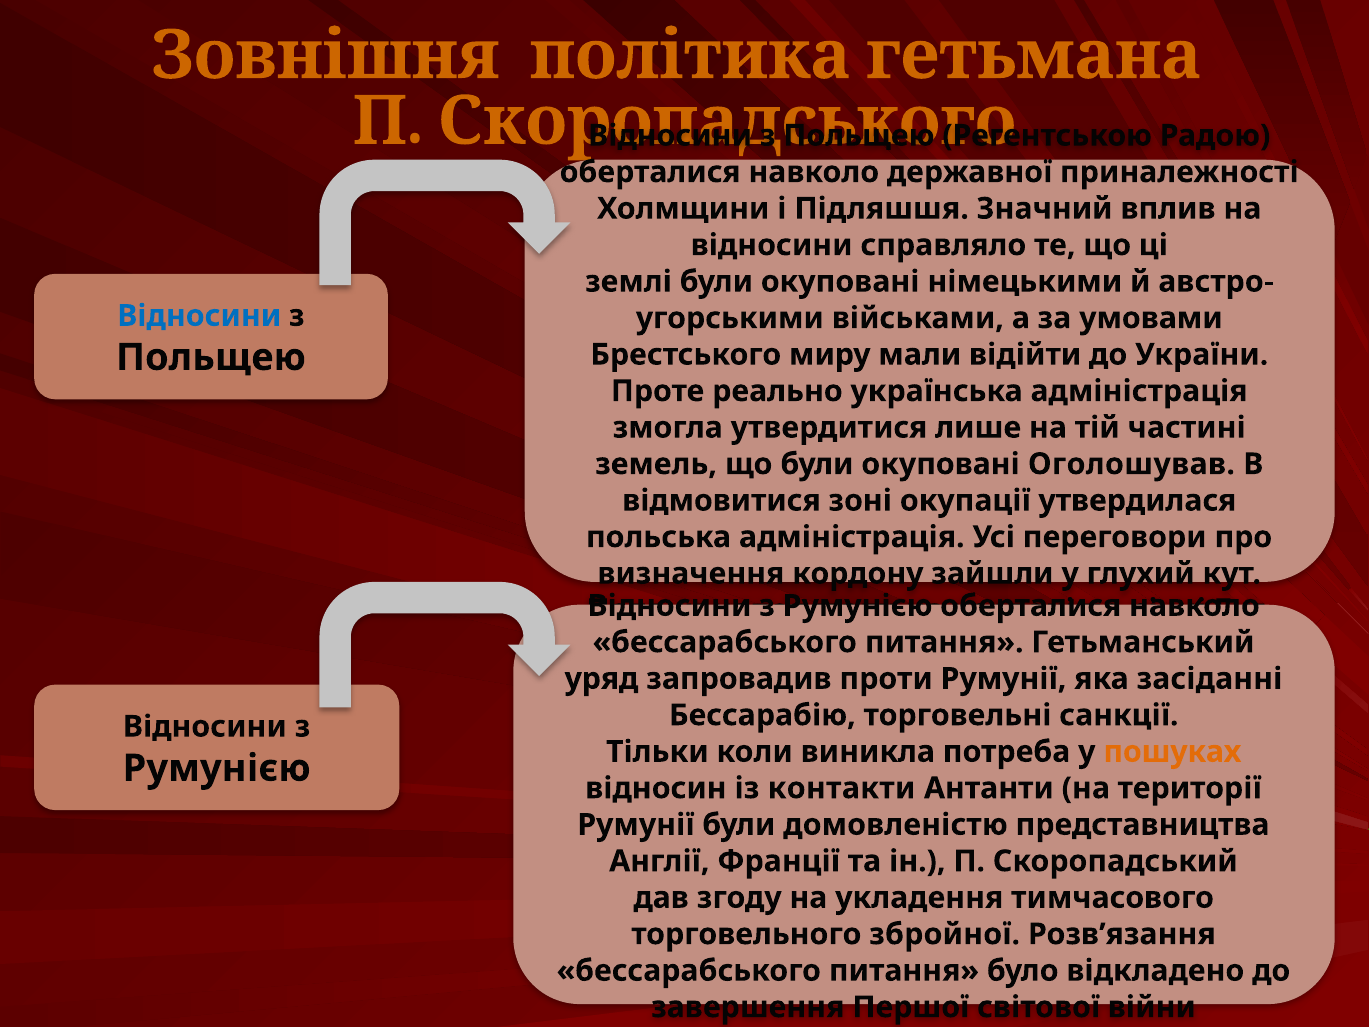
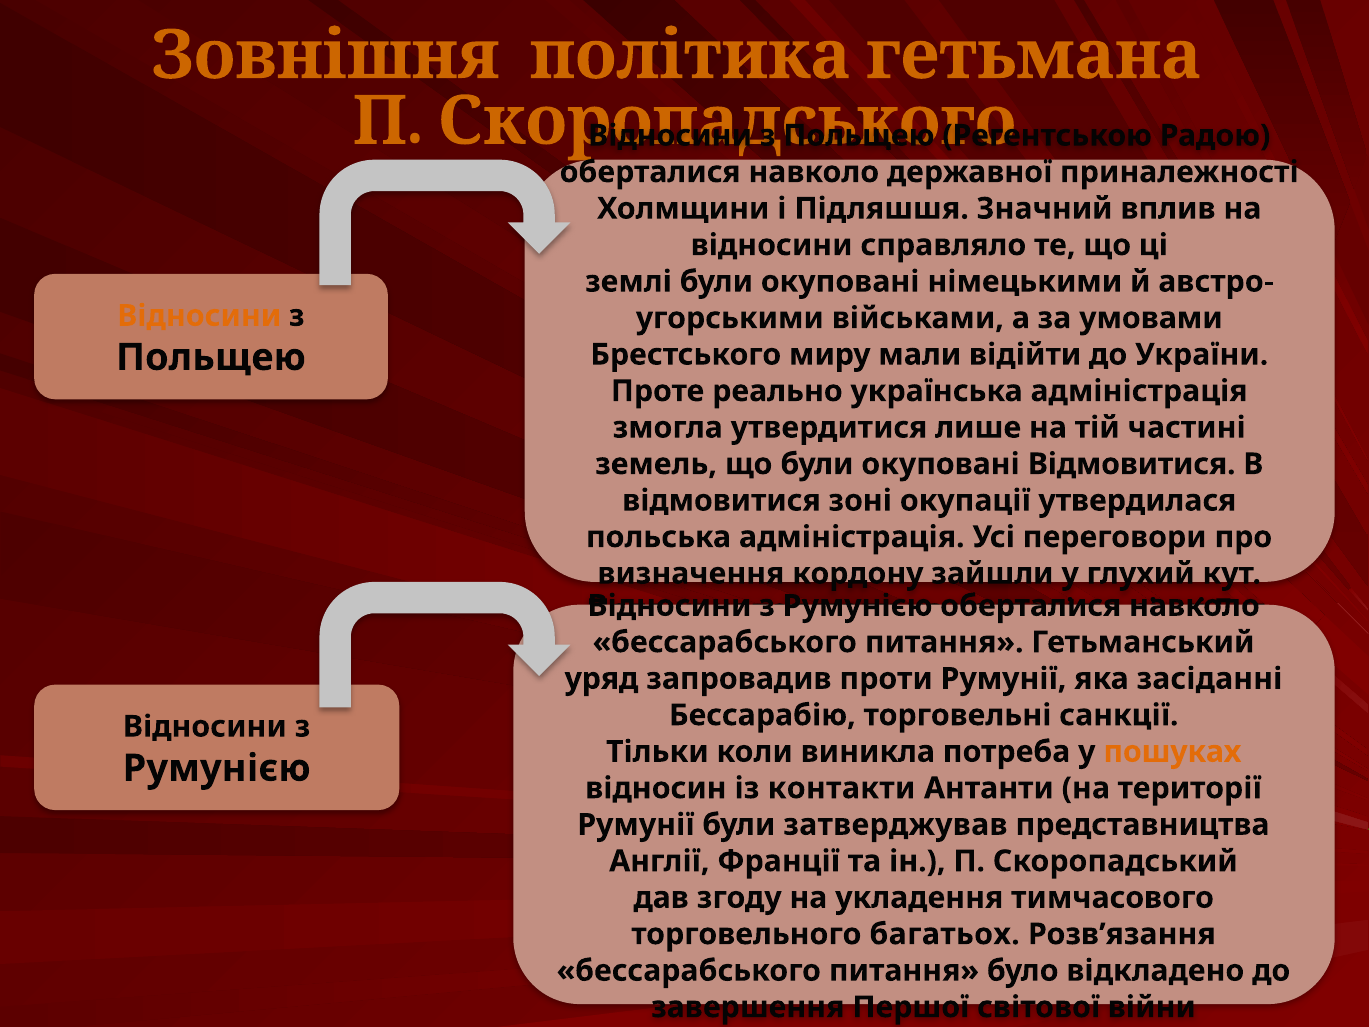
Відносини at (199, 316) colour: blue -> orange
окуповані Оголошував: Оголошував -> Відмовитися
домовленістю: домовленістю -> затверджував
збройної: збройної -> багатьох
